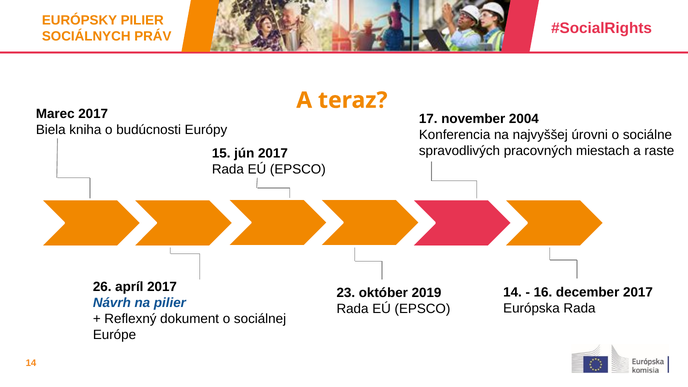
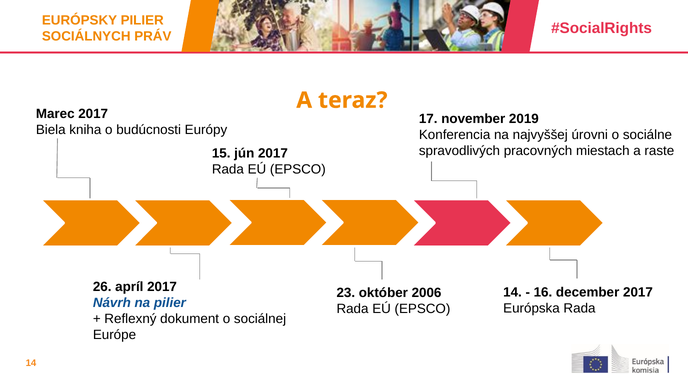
2004: 2004 -> 2019
2019: 2019 -> 2006
